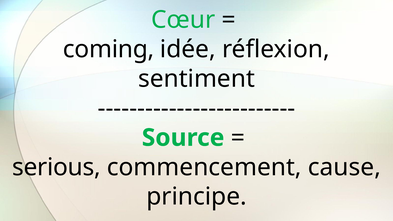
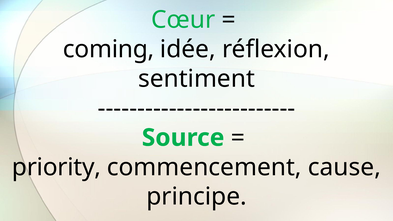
serious: serious -> priority
